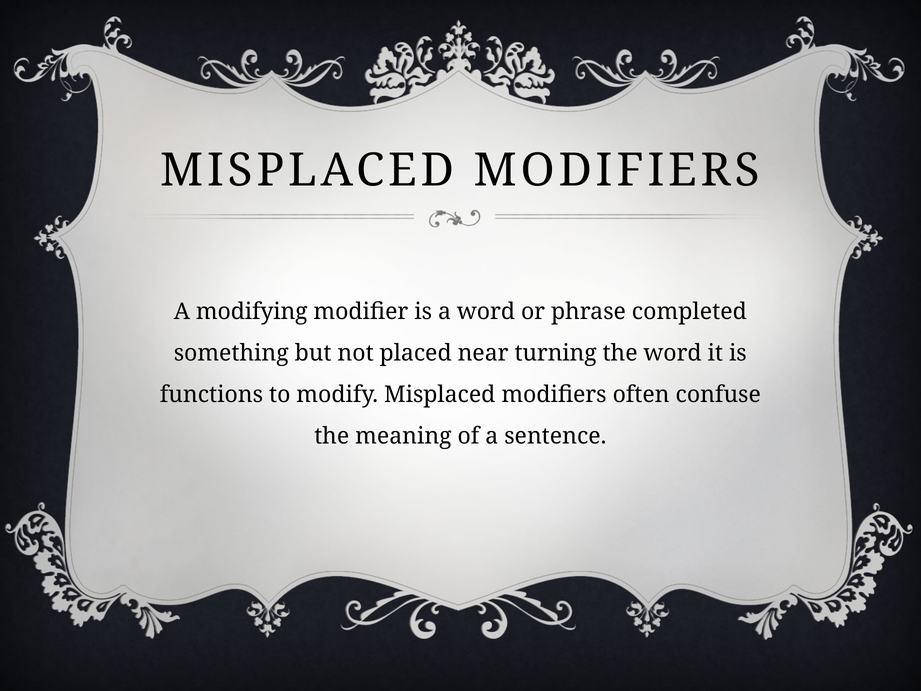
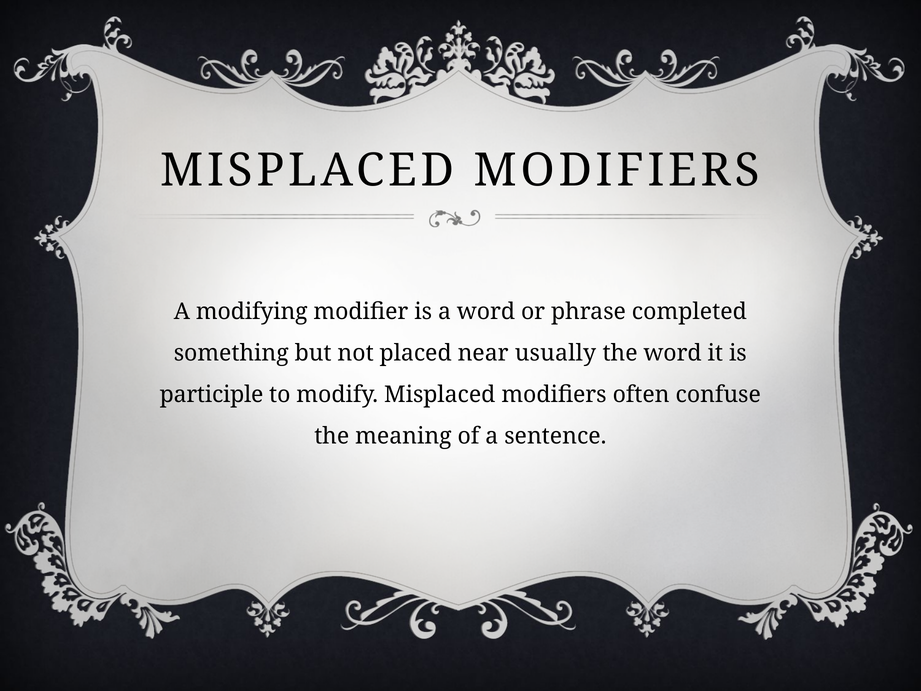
turning: turning -> usually
functions: functions -> participle
